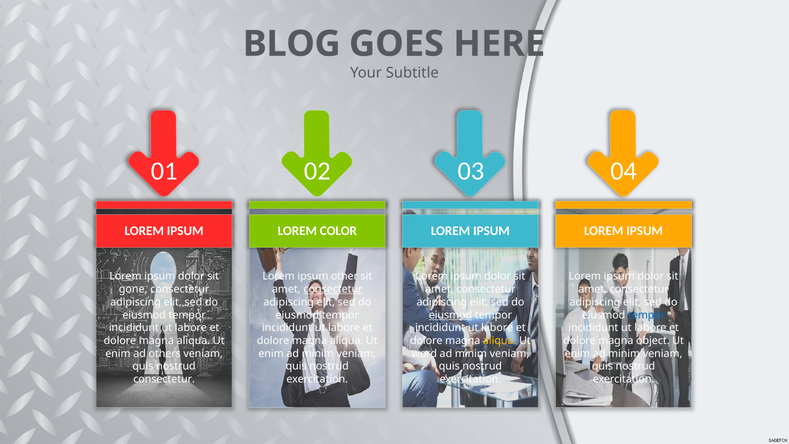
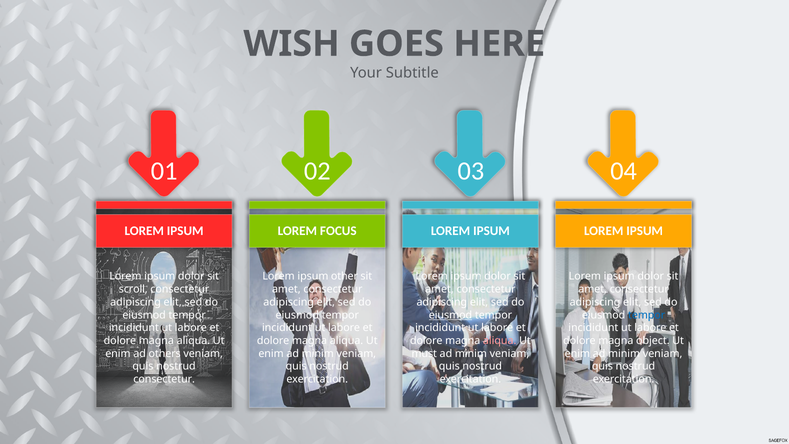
BLOG: BLOG -> WISH
COLOR: COLOR -> FOCUS
gone: gone -> scroll
consectetur at (333, 289) underline: present -> none
aliqua at (500, 341) colour: yellow -> pink
word: word -> must
